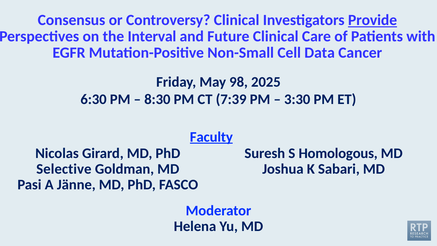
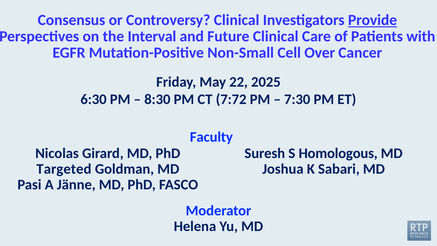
Data: Data -> Over
98: 98 -> 22
7:39: 7:39 -> 7:72
3:30: 3:30 -> 7:30
Faculty underline: present -> none
Selective: Selective -> Targeted
